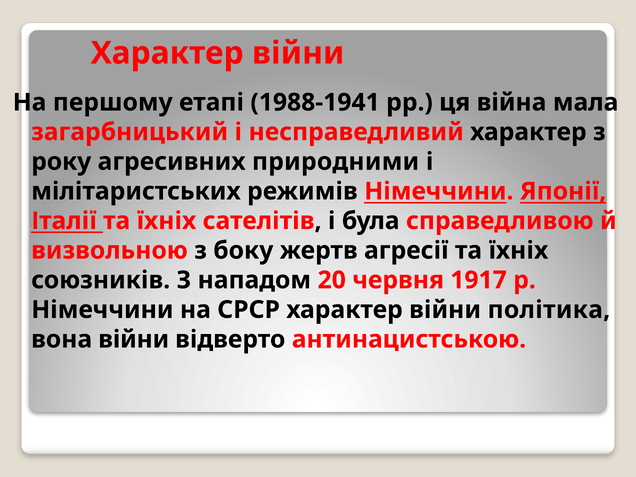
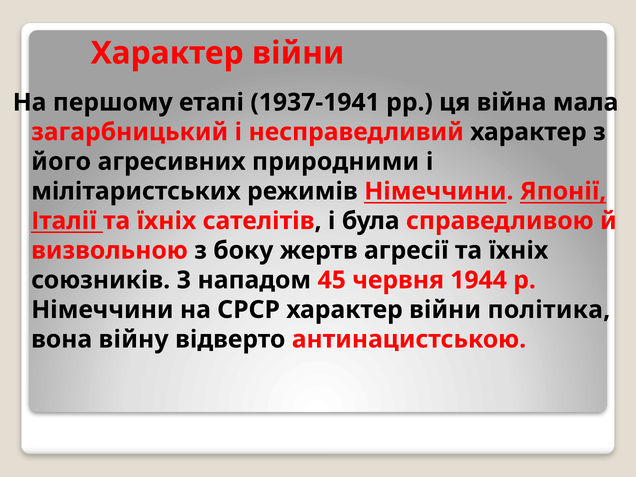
1988-1941: 1988-1941 -> 1937-1941
року: року -> його
20: 20 -> 45
1917: 1917 -> 1944
вона війни: війни -> війну
